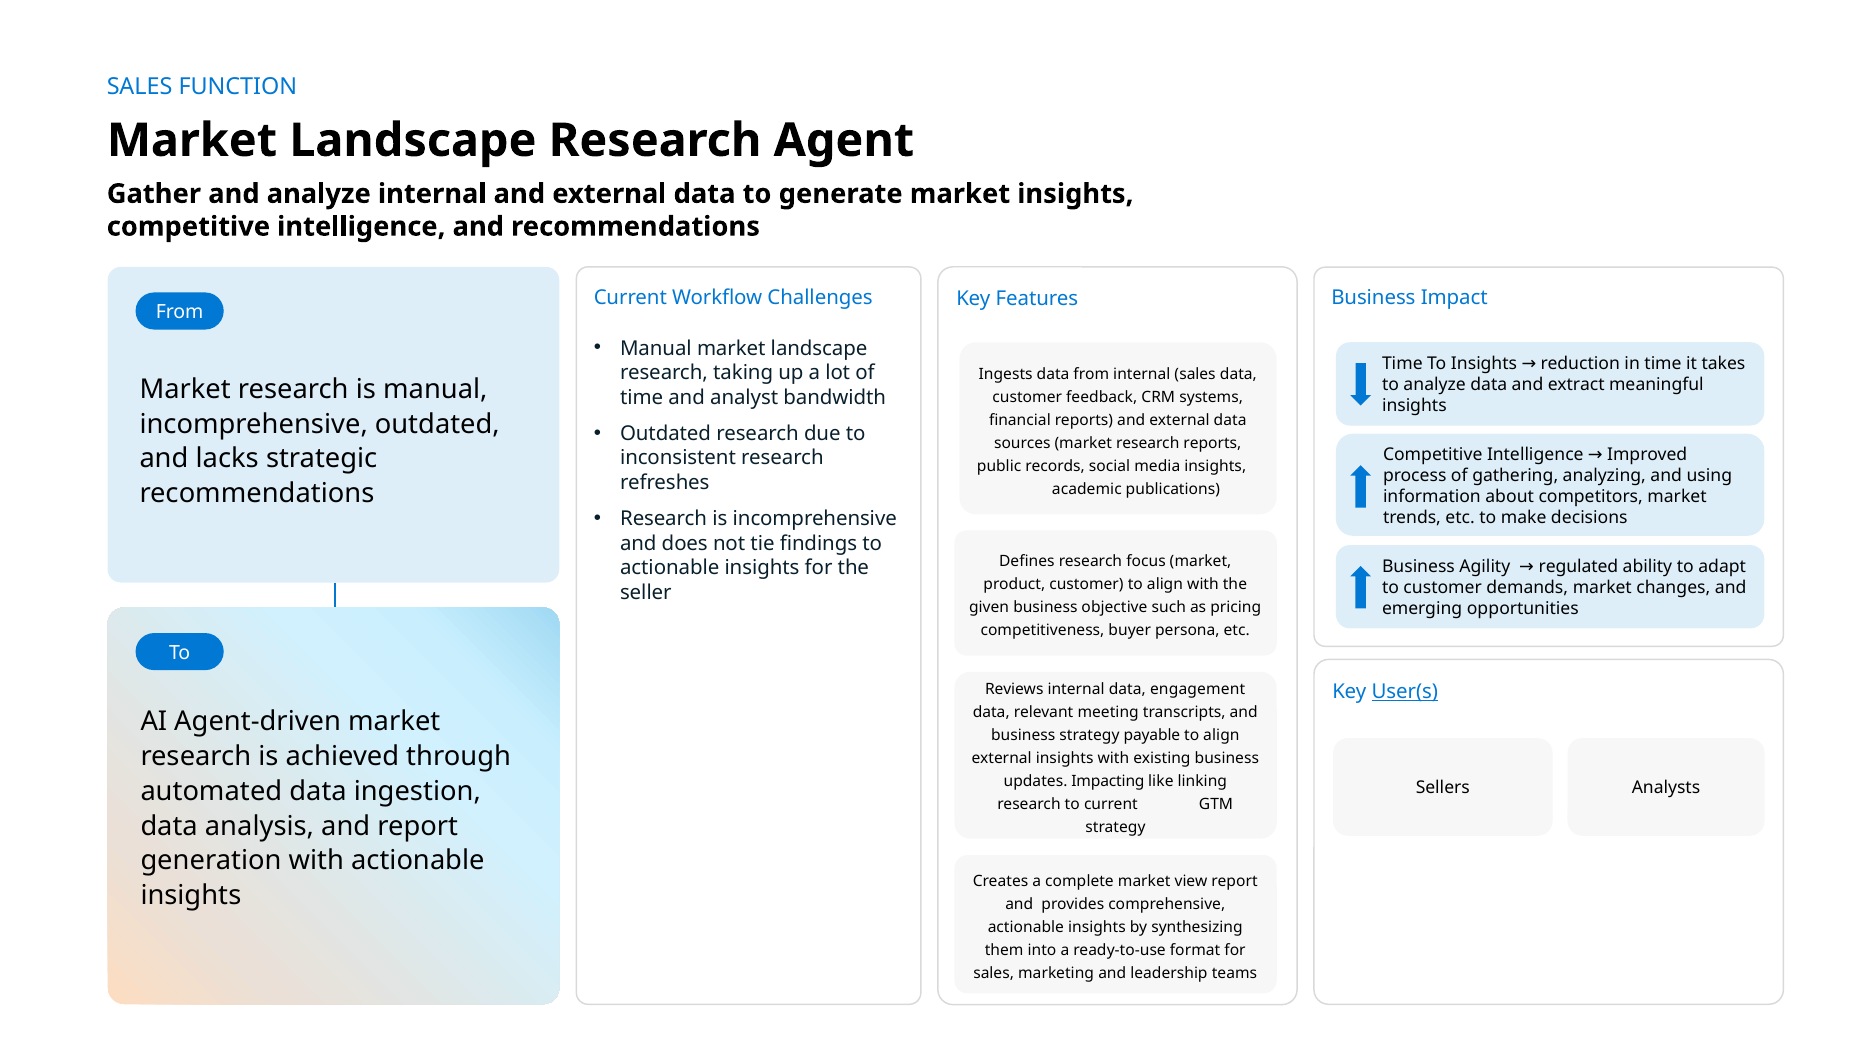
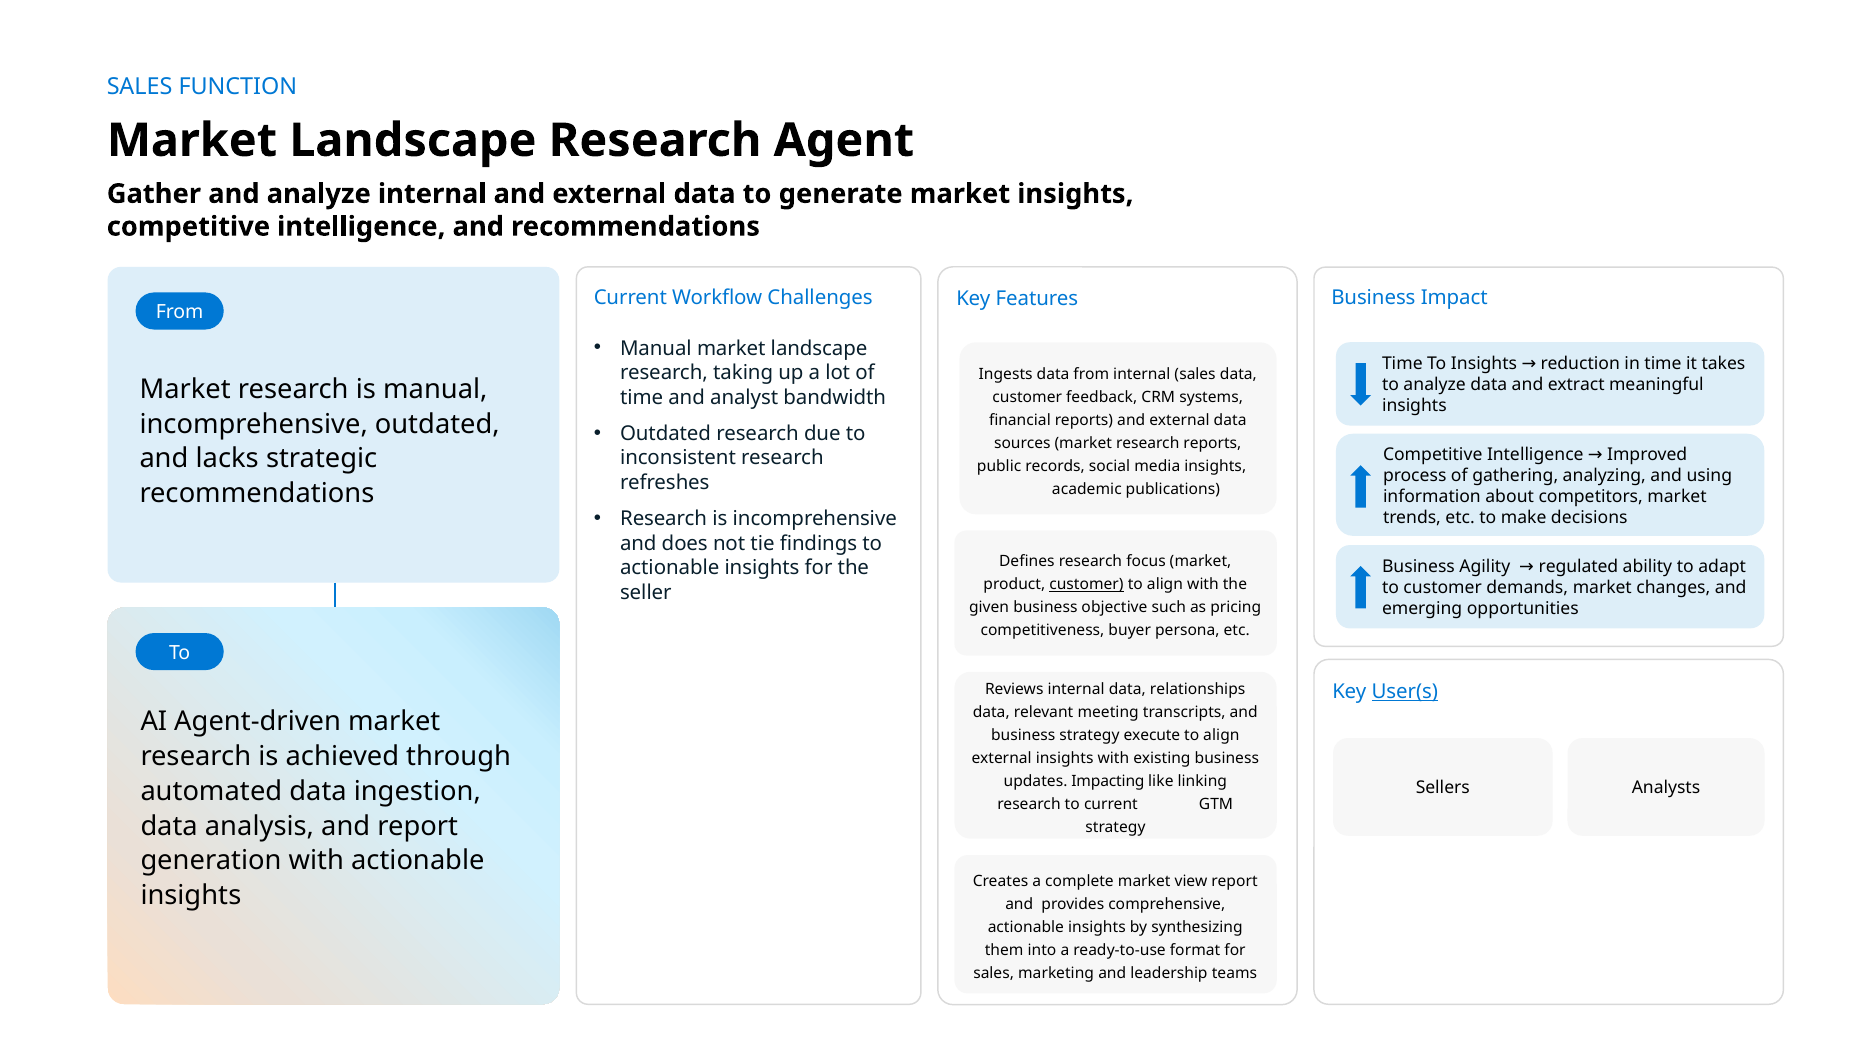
customer at (1086, 585) underline: none -> present
engagement: engagement -> relationships
payable: payable -> execute
